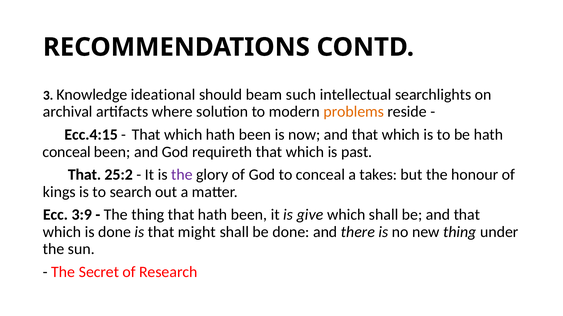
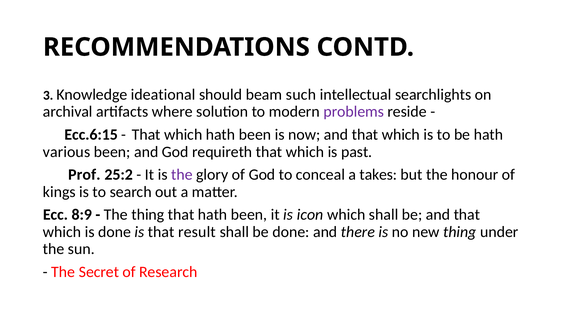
problems colour: orange -> purple
Ecc.4:15: Ecc.4:15 -> Ecc.6:15
conceal at (67, 152): conceal -> various
That at (84, 175): That -> Prof
3:9: 3:9 -> 8:9
give: give -> icon
might: might -> result
